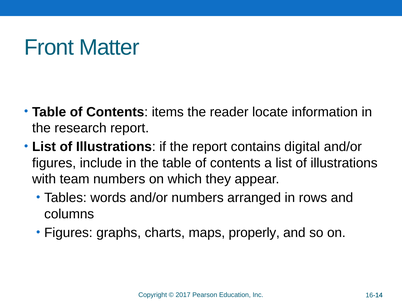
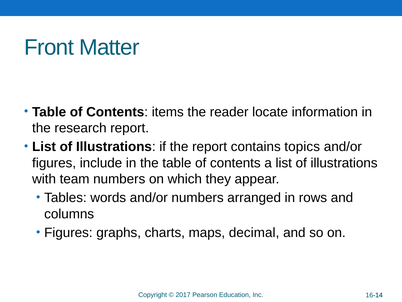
digital: digital -> topics
properly: properly -> decimal
